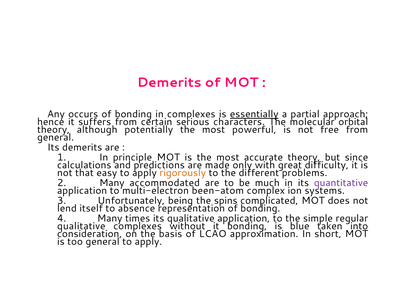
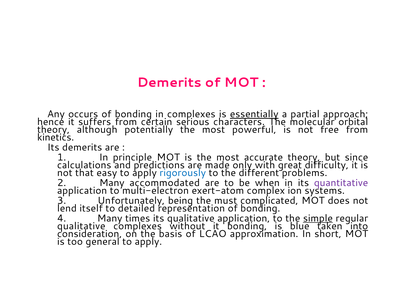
general at (56, 137): general -> kinetics
rigorously colour: orange -> blue
much: much -> when
been-atom: been-atom -> exert-atom
spins: spins -> must
absence: absence -> detailed
simple underline: none -> present
